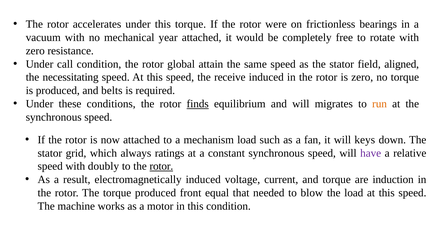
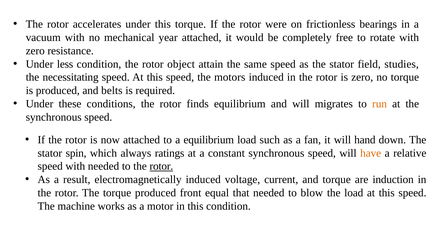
call: call -> less
global: global -> object
aligned: aligned -> studies
receive: receive -> motors
finds underline: present -> none
a mechanism: mechanism -> equilibrium
keys: keys -> hand
grid: grid -> spin
have colour: purple -> orange
with doubly: doubly -> needed
